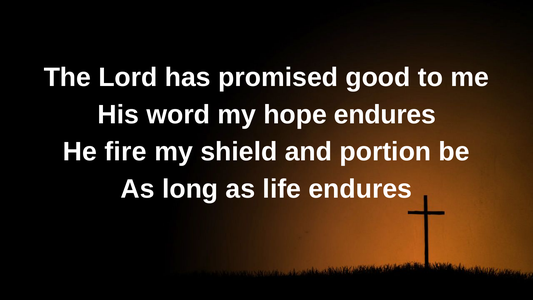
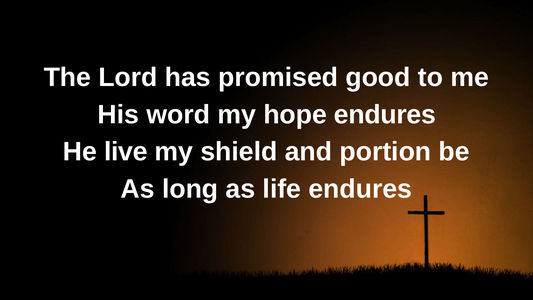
fire: fire -> live
